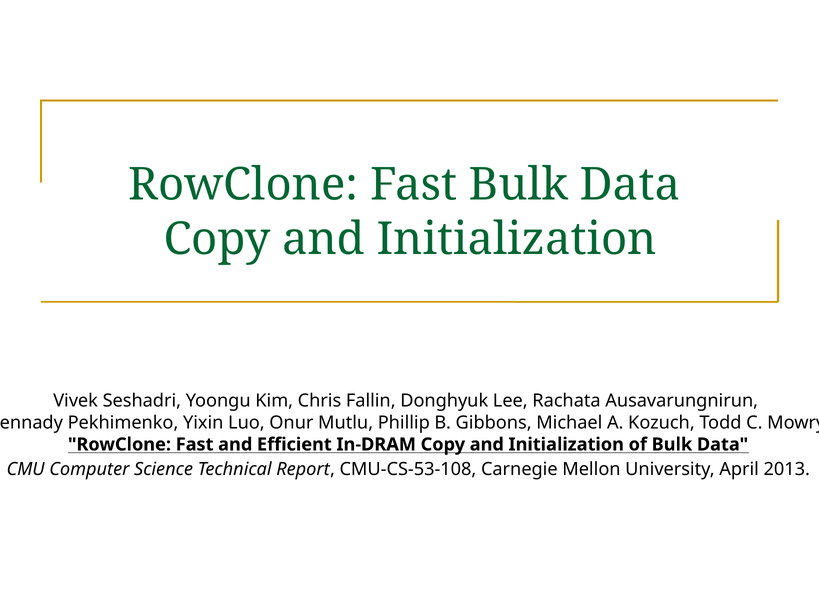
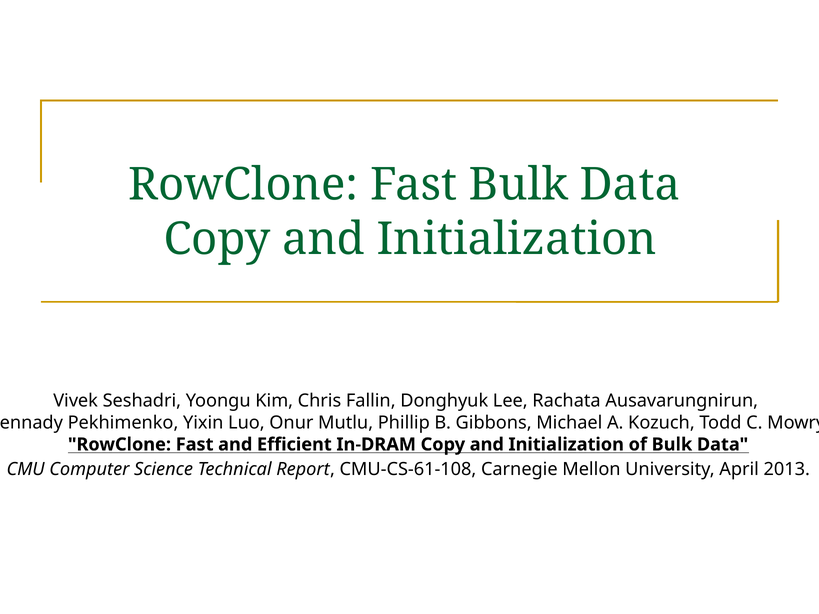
CMU-CS-53-108: CMU-CS-53-108 -> CMU-CS-61-108
